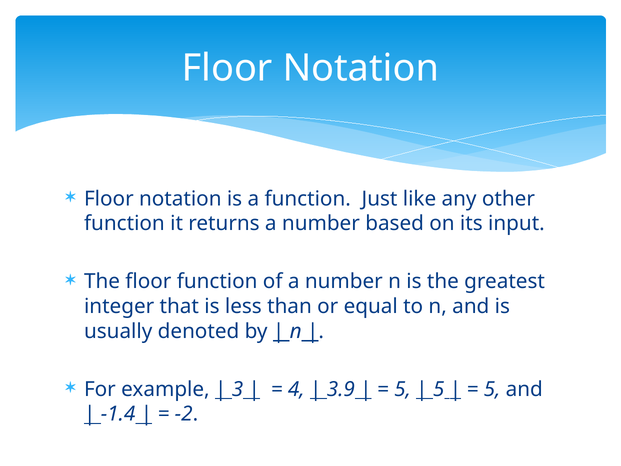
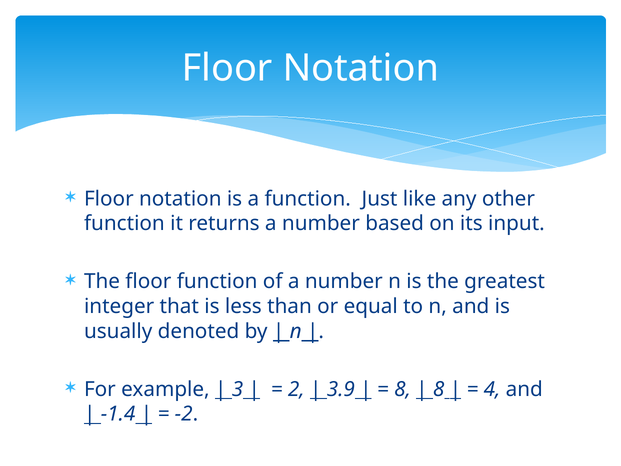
4: 4 -> 2
5 at (403, 389): 5 -> 8
5 at (439, 389): 5 -> 8
5 at (492, 389): 5 -> 4
